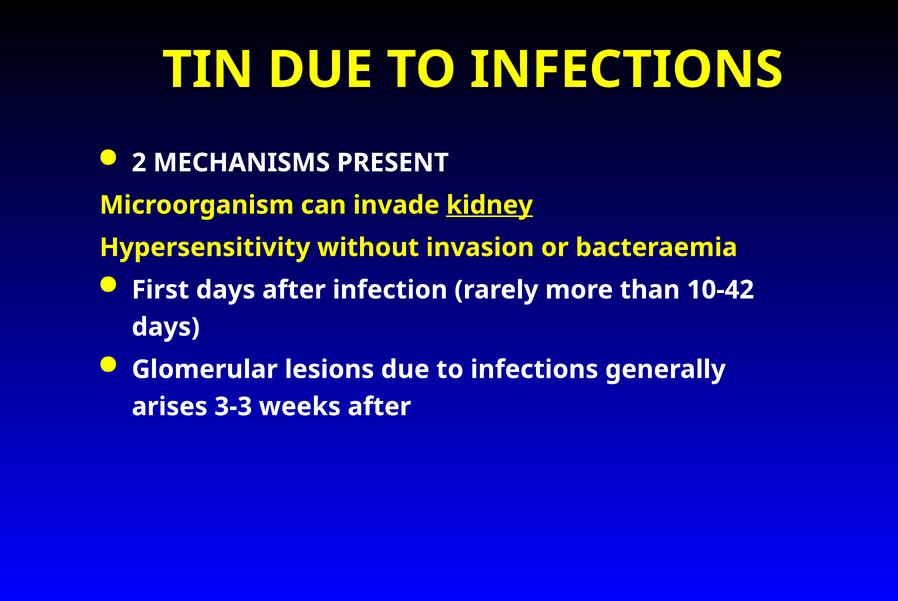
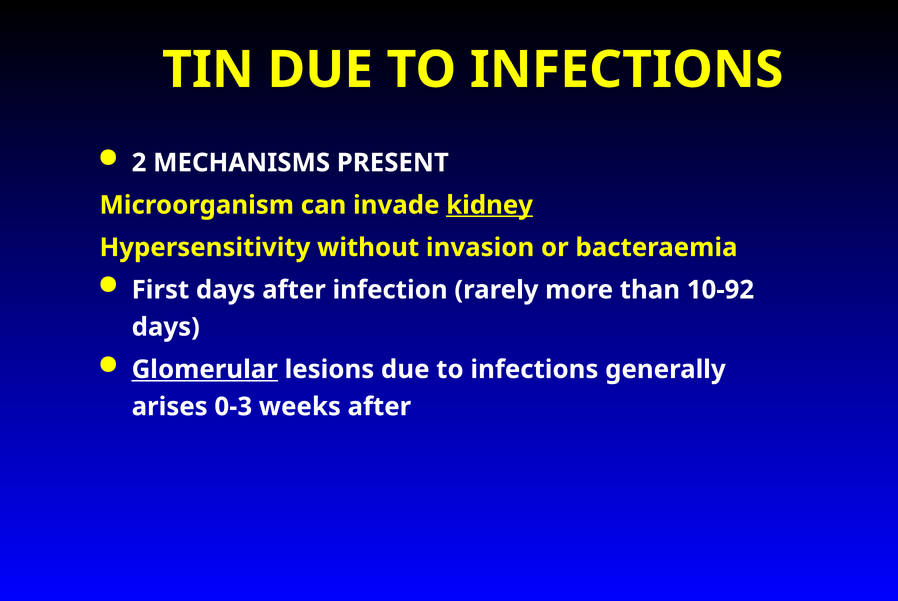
10-42: 10-42 -> 10-92
Glomerular underline: none -> present
3-3: 3-3 -> 0-3
